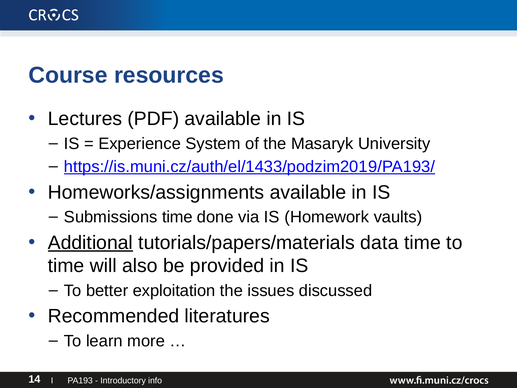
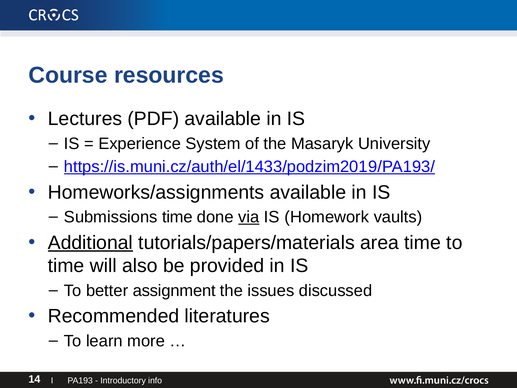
via underline: none -> present
data: data -> area
exploitation: exploitation -> assignment
